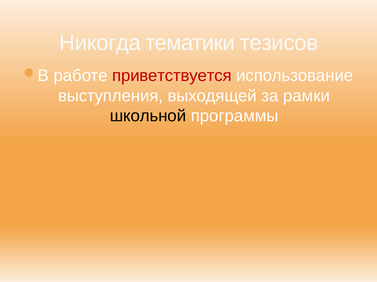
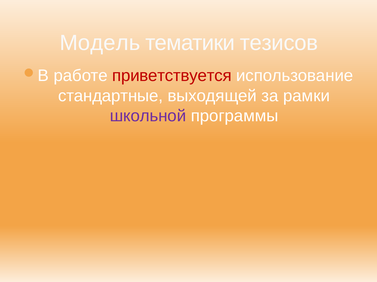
Никогда: Никогда -> Модель
выступления: выступления -> стандартные
школьной colour: black -> purple
